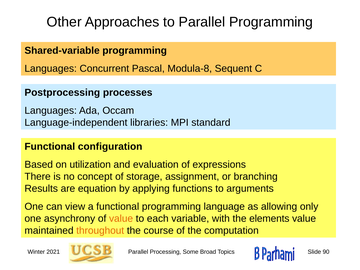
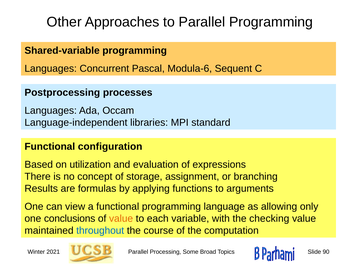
Modula-8: Modula-8 -> Modula-6
equation: equation -> formulas
asynchrony: asynchrony -> conclusions
elements: elements -> checking
throughout colour: orange -> blue
